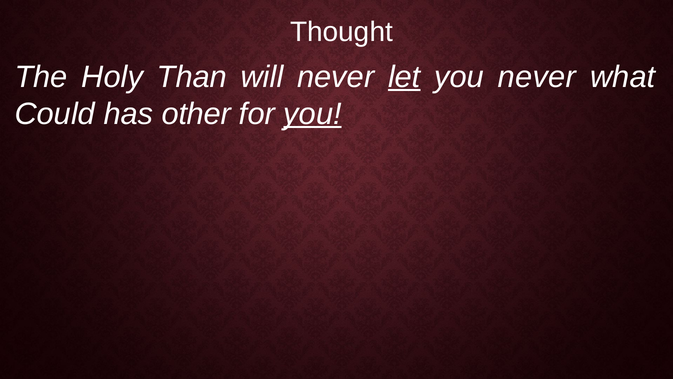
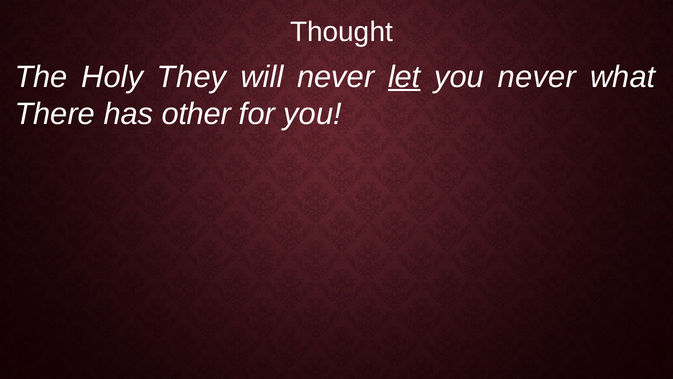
Than: Than -> They
Could: Could -> There
you at (313, 114) underline: present -> none
